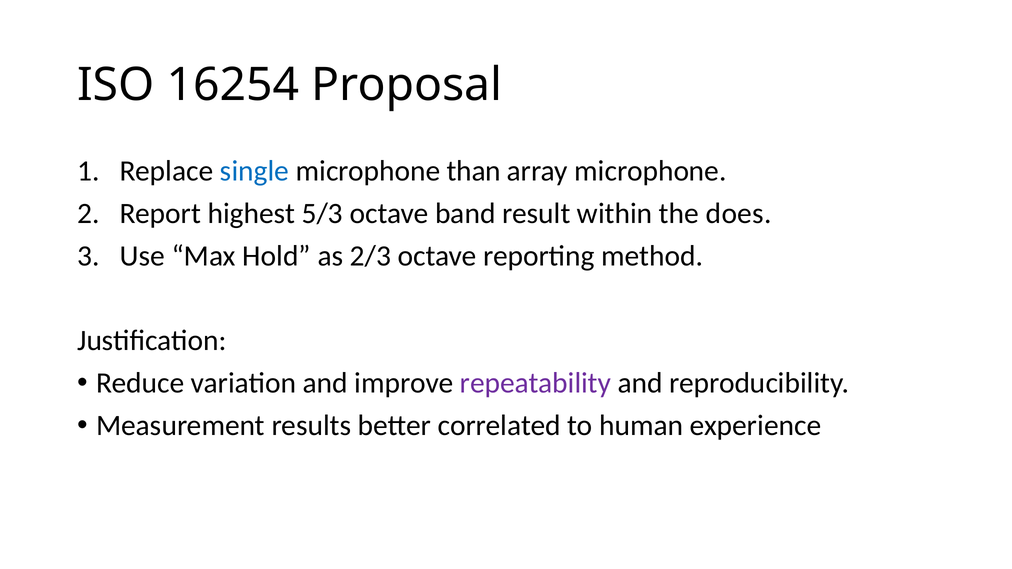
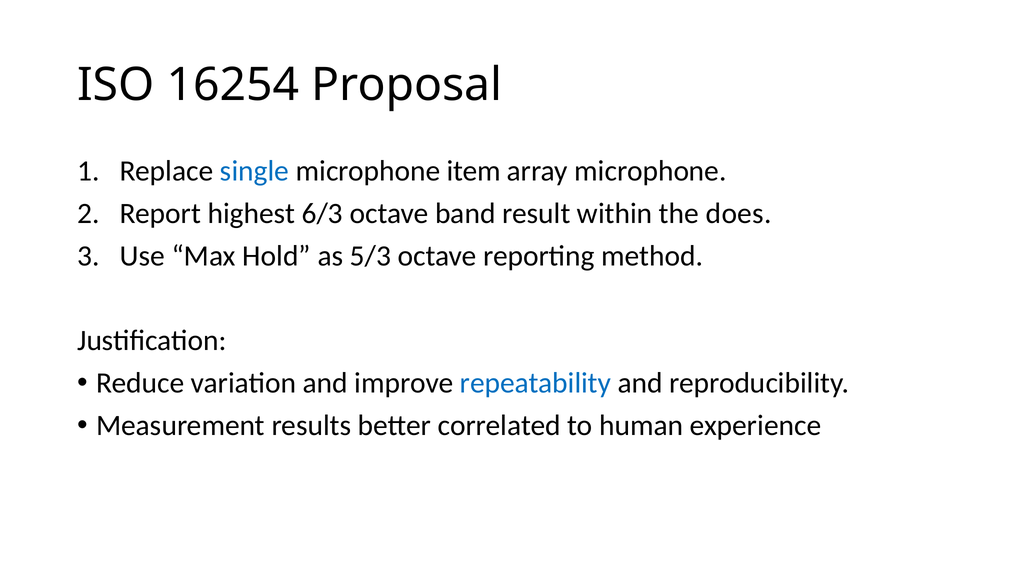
than: than -> item
5/3: 5/3 -> 6/3
2/3: 2/3 -> 5/3
repeatability colour: purple -> blue
